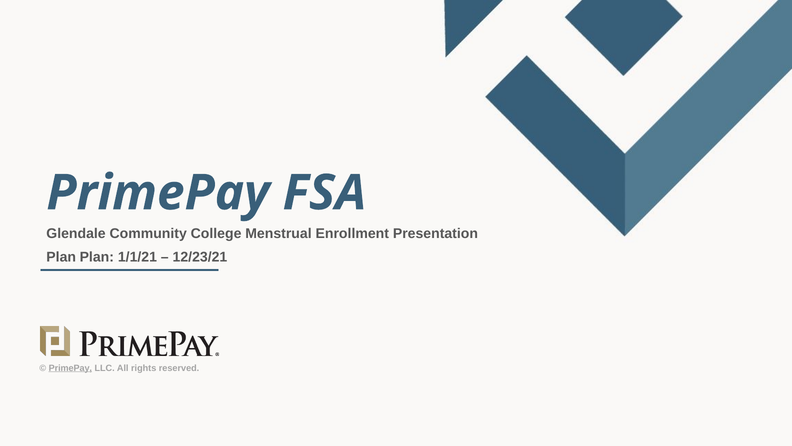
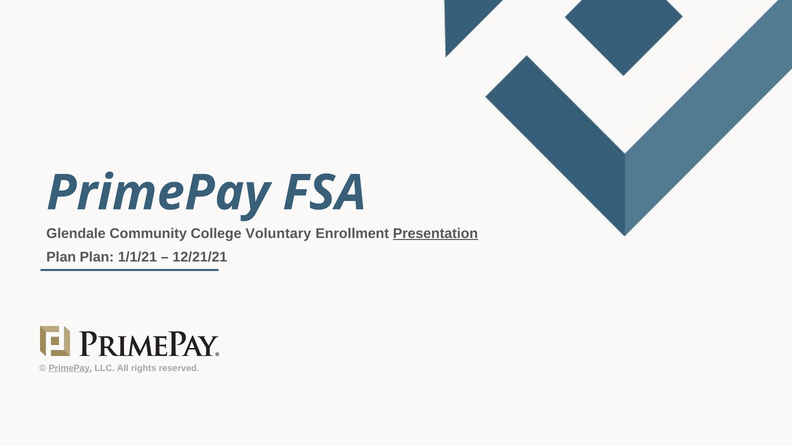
Menstrual: Menstrual -> Voluntary
Presentation underline: none -> present
12/23/21: 12/23/21 -> 12/21/21
